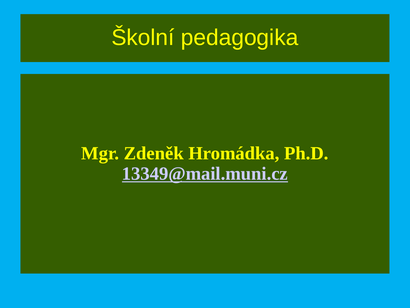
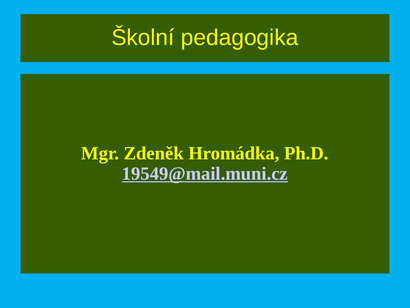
13349@mail.muni.cz: 13349@mail.muni.cz -> 19549@mail.muni.cz
